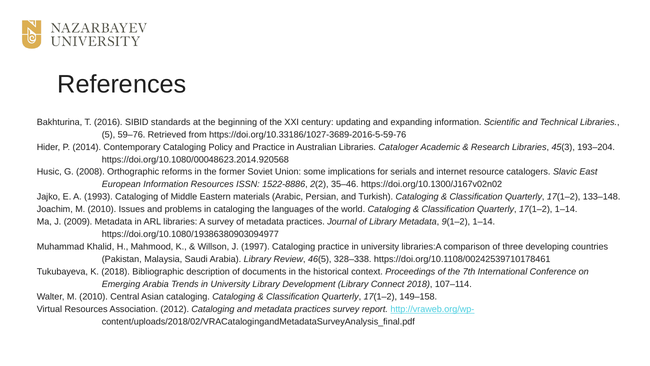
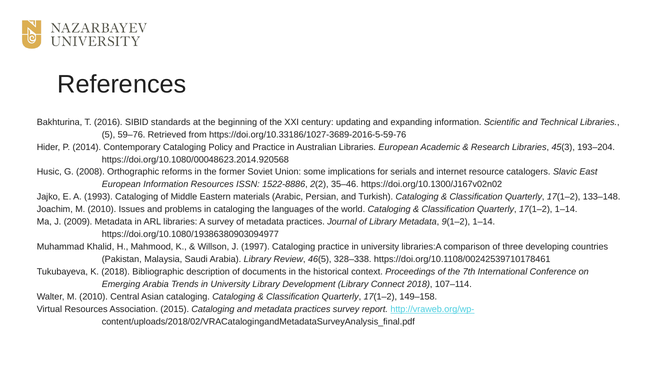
Libraries Cataloger: Cataloger -> European
2012: 2012 -> 2015
